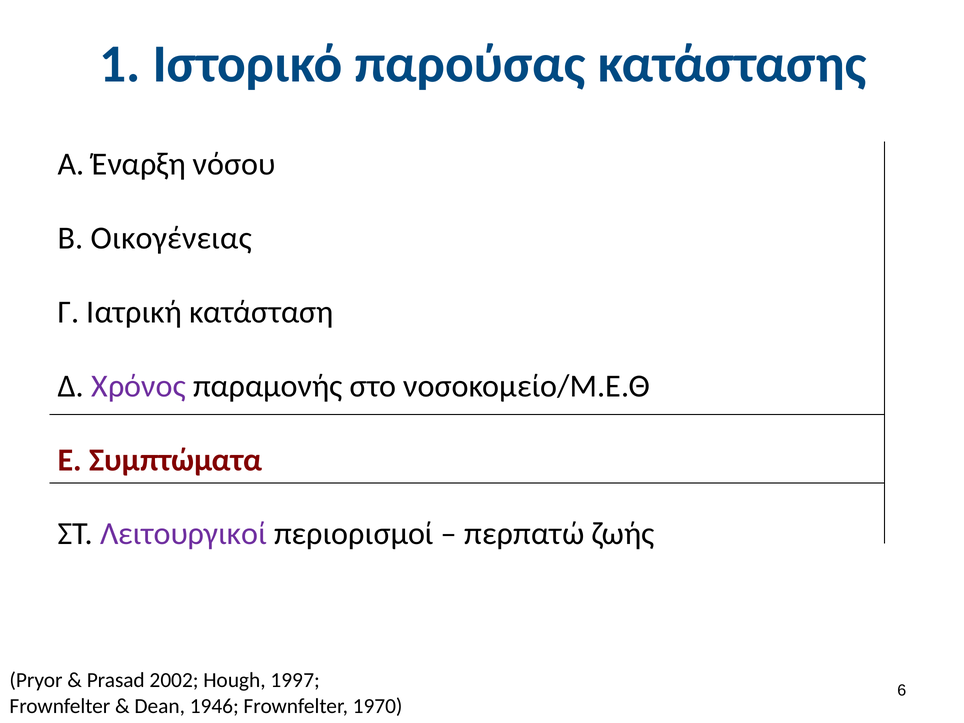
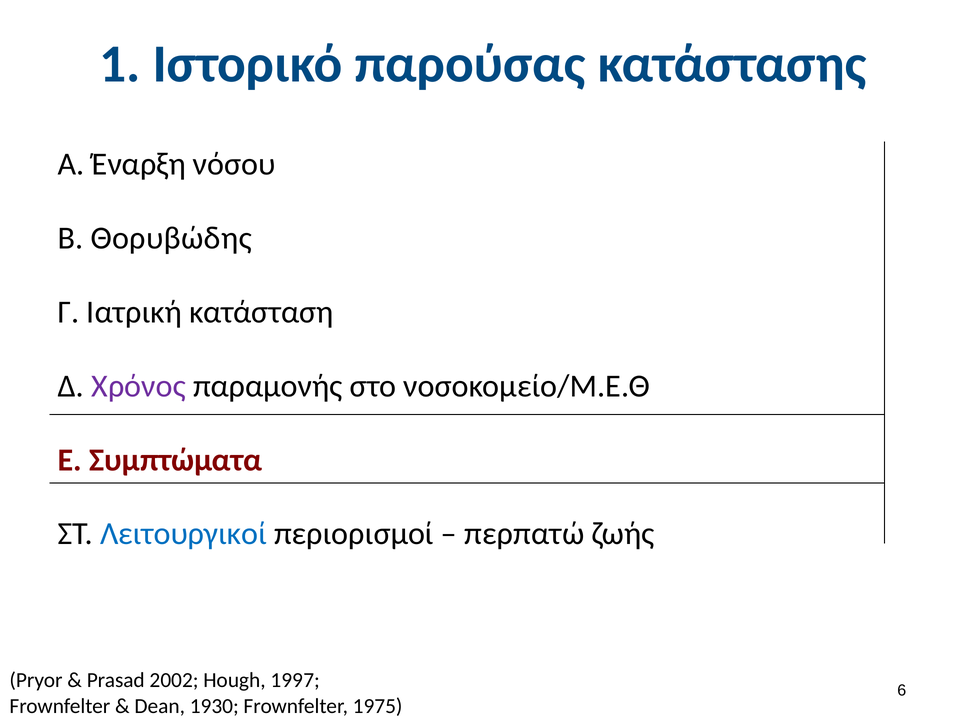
Οικογένειας: Οικογένειας -> Θορυβώδης
Λειτουργικοί colour: purple -> blue
1946: 1946 -> 1930
1970: 1970 -> 1975
